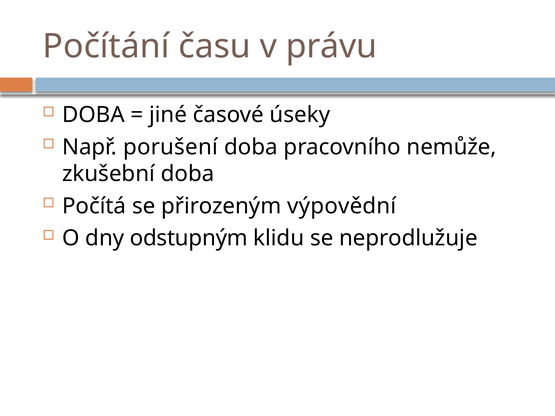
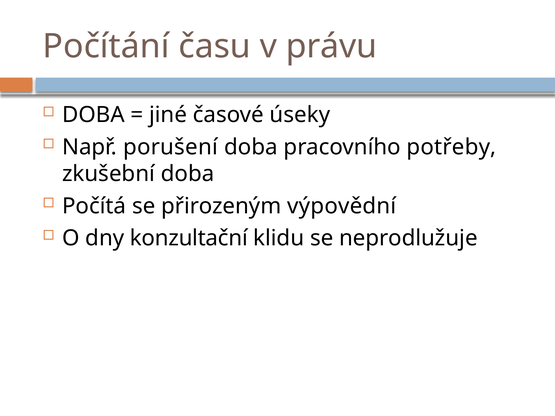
nemůže: nemůže -> potřeby
odstupným: odstupným -> konzultační
